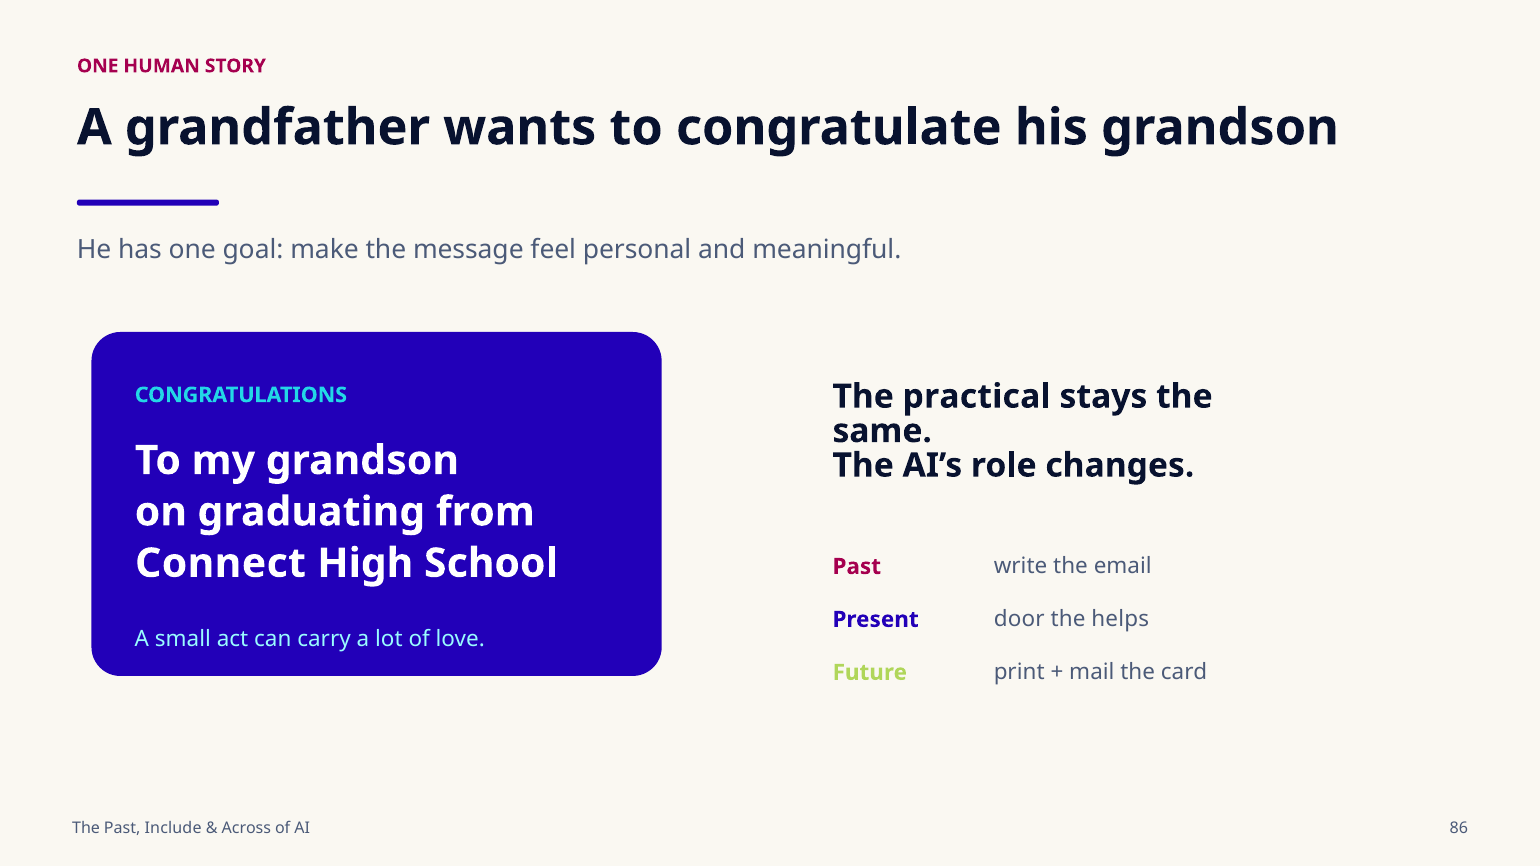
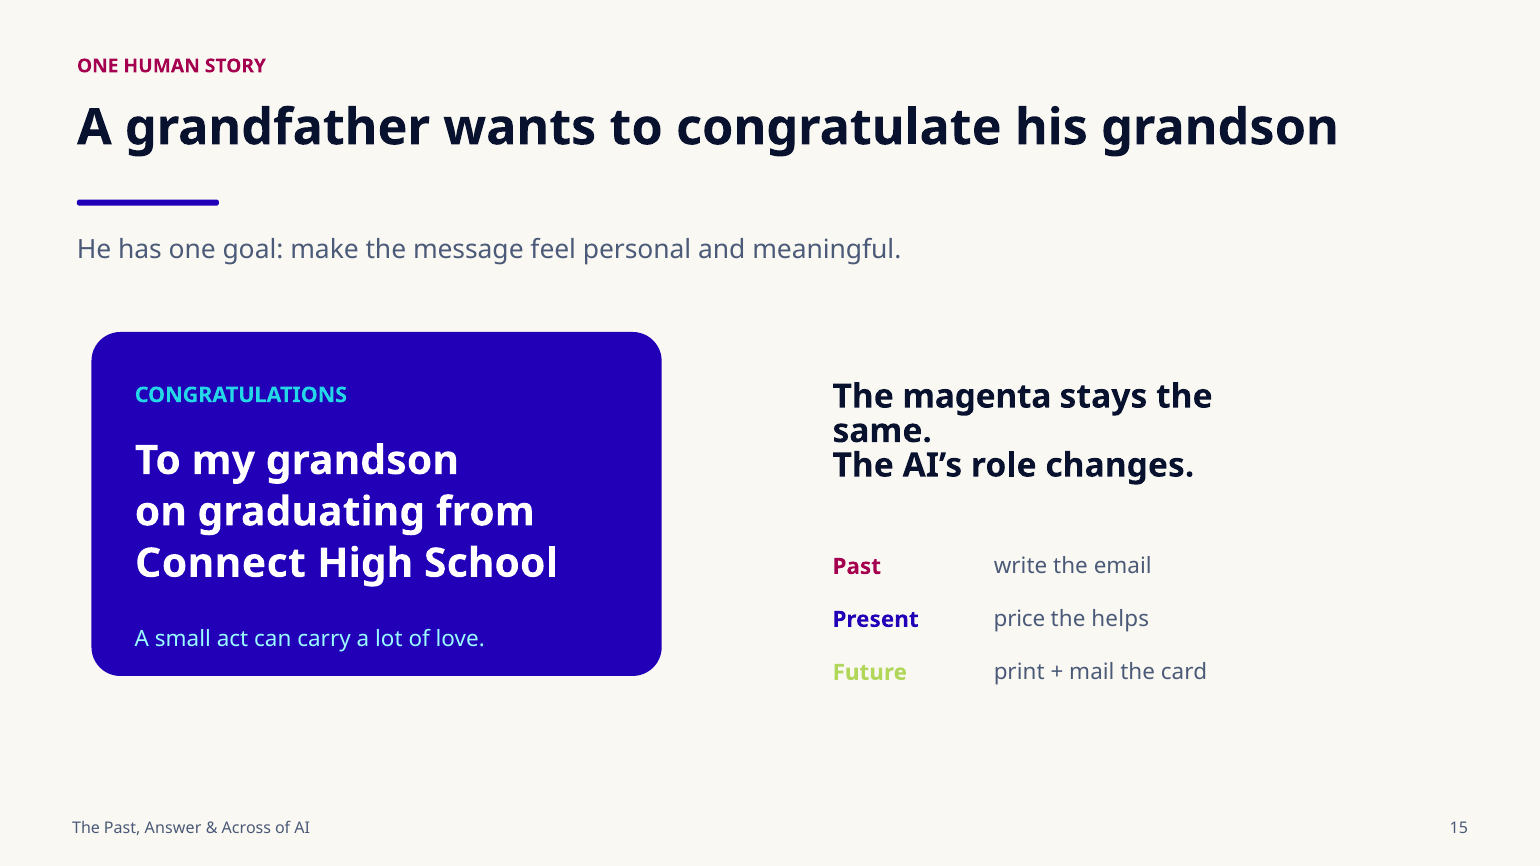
practical: practical -> magenta
door: door -> price
Include: Include -> Answer
86: 86 -> 15
